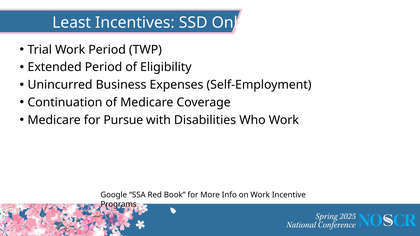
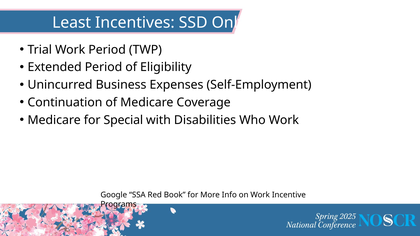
Pursue: Pursue -> Special
